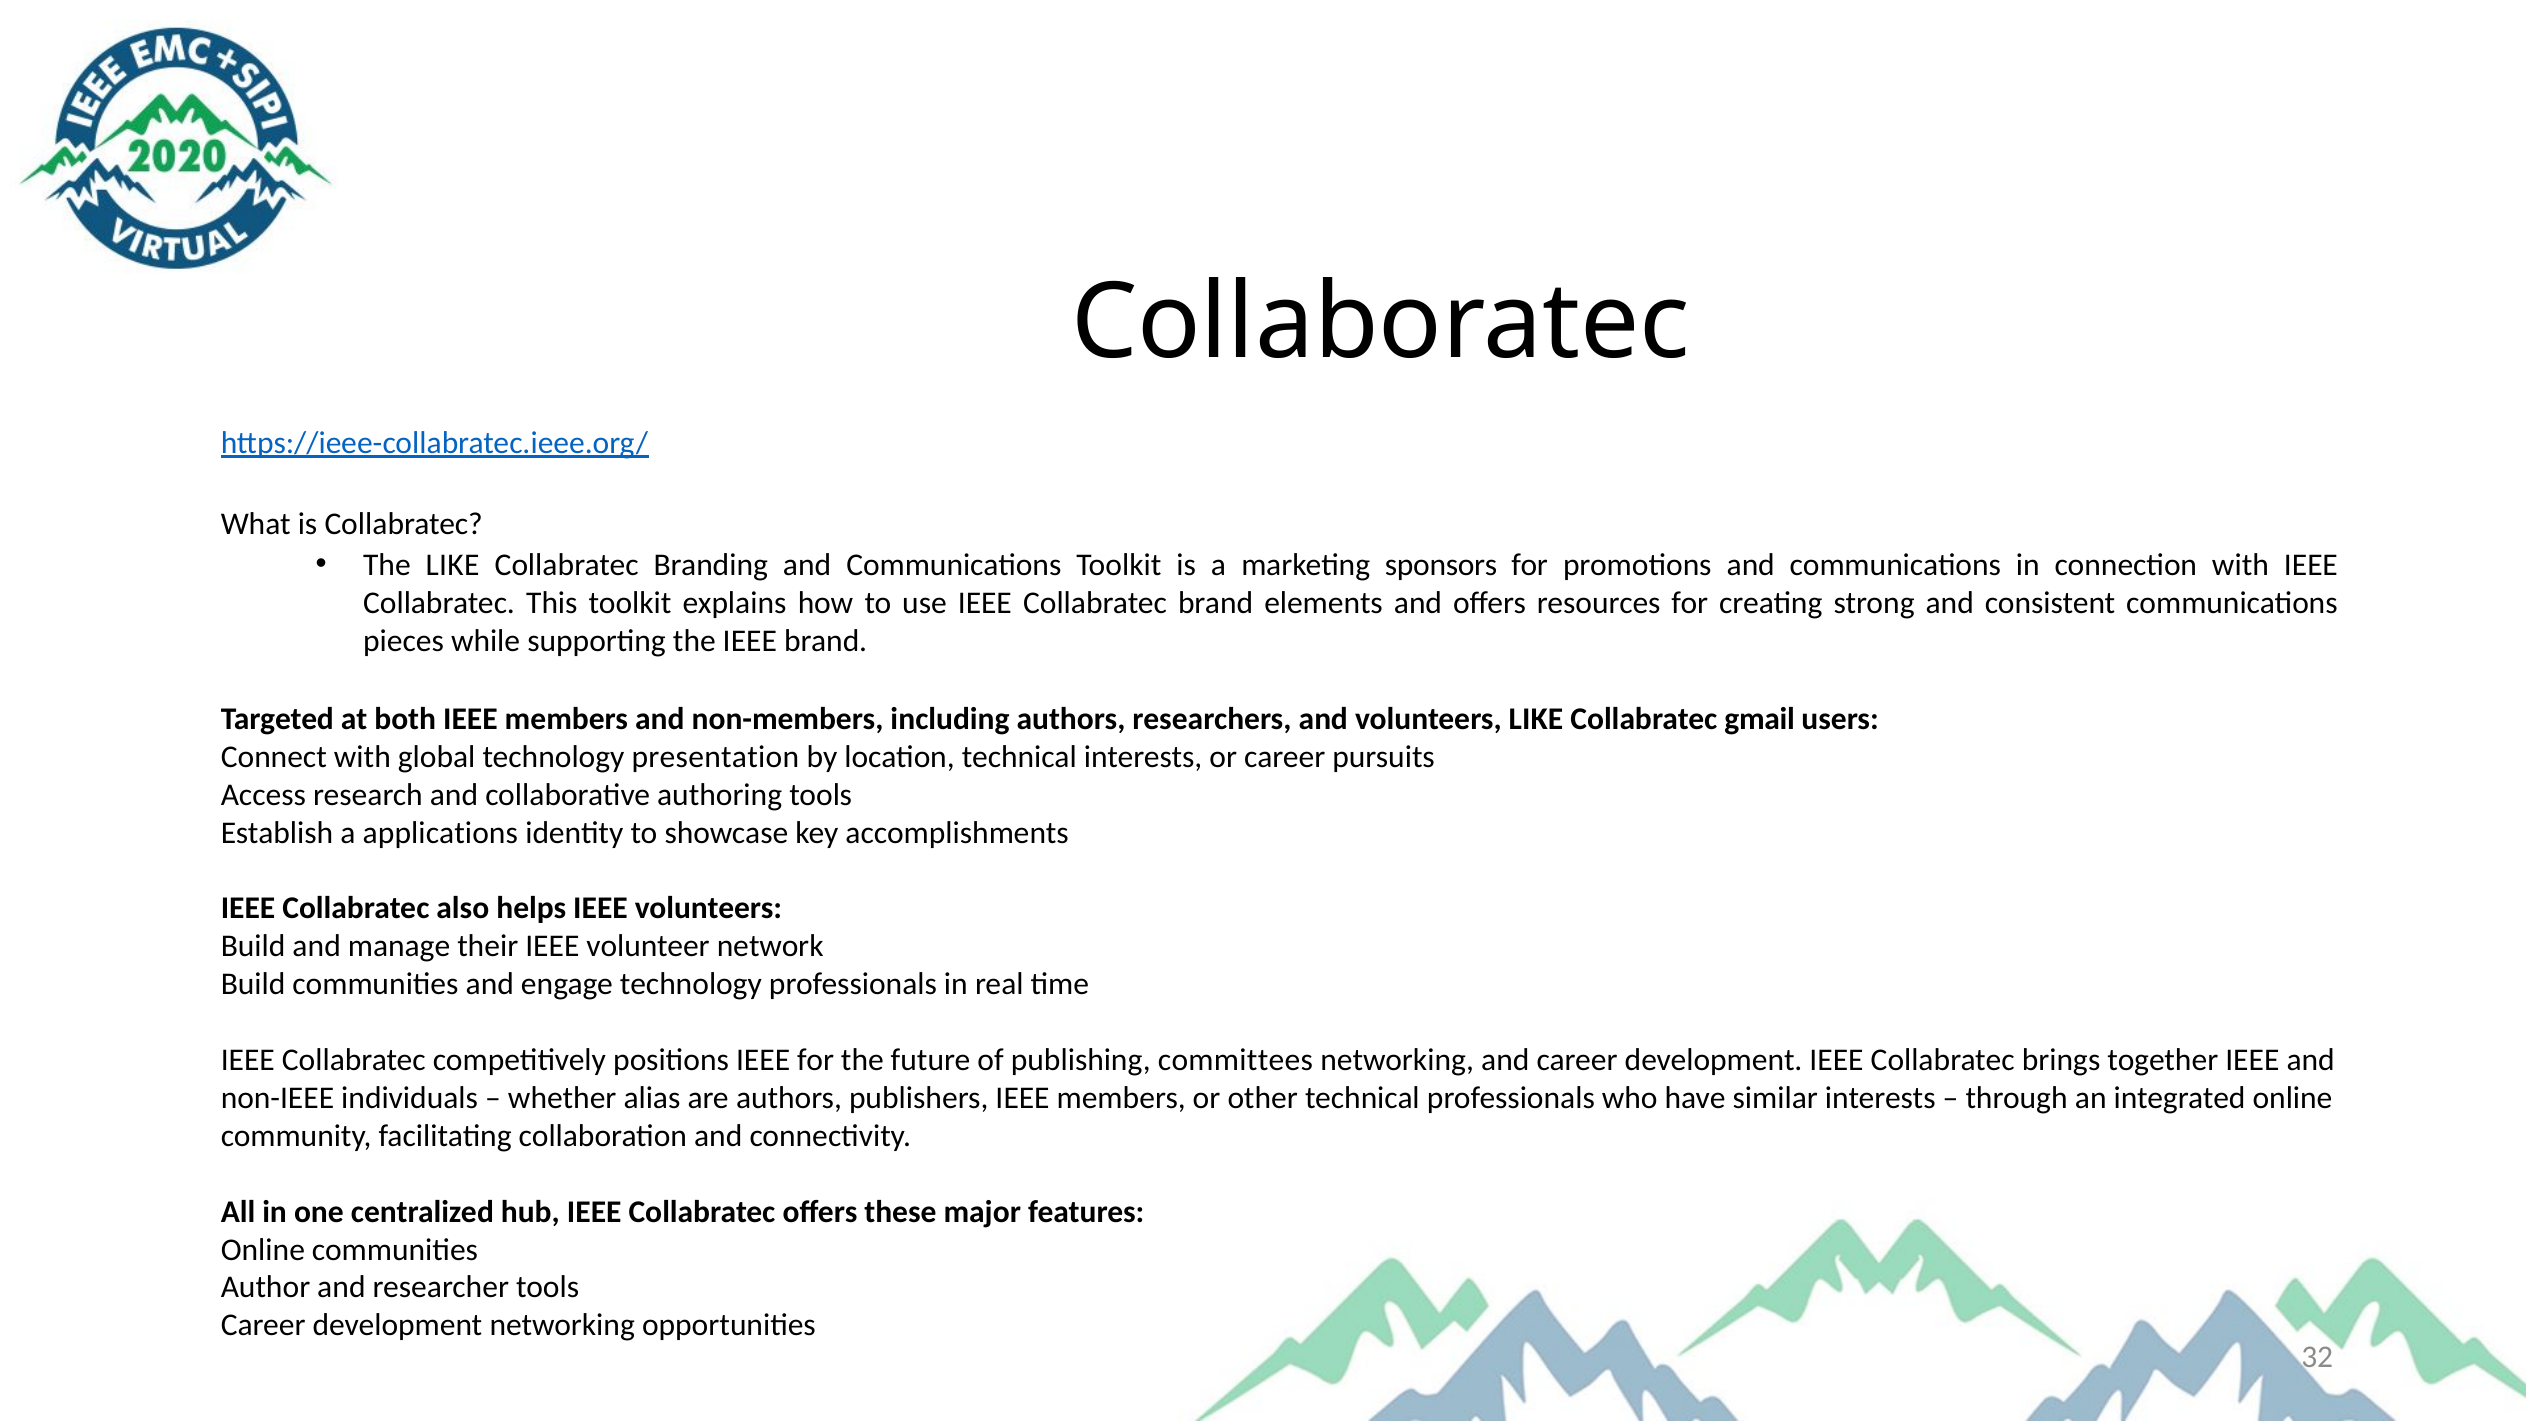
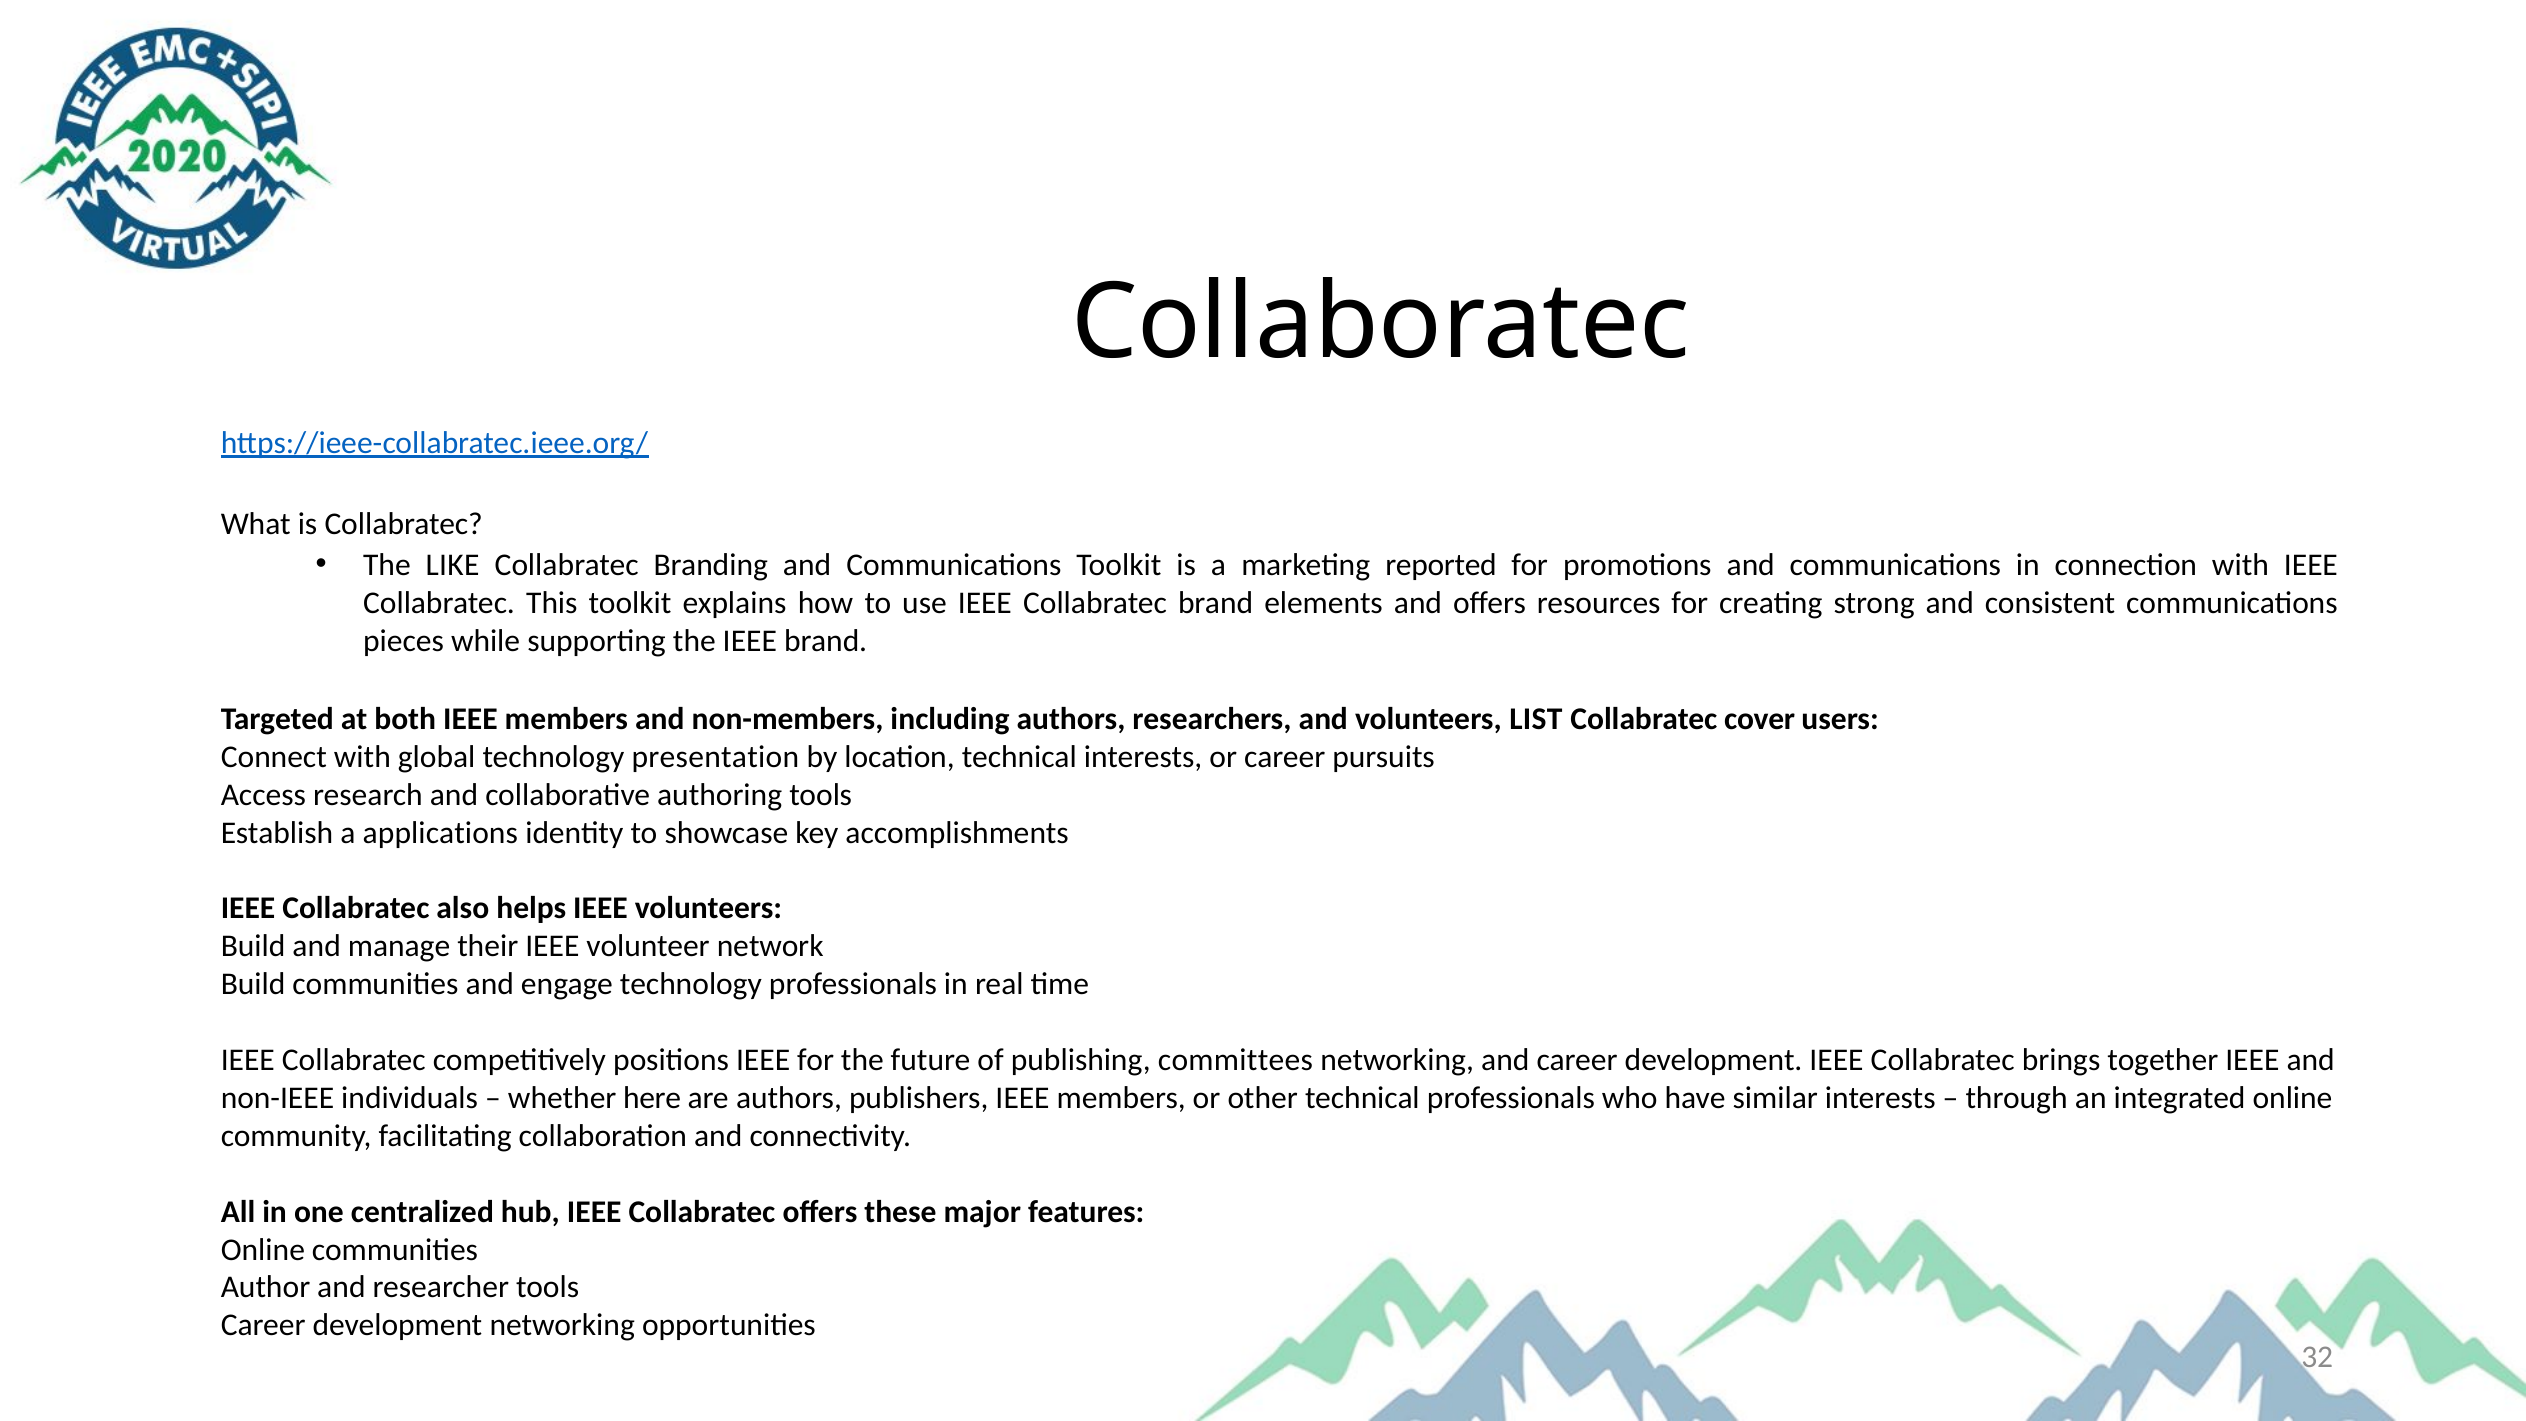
sponsors: sponsors -> reported
volunteers LIKE: LIKE -> LIST
gmail: gmail -> cover
alias: alias -> here
